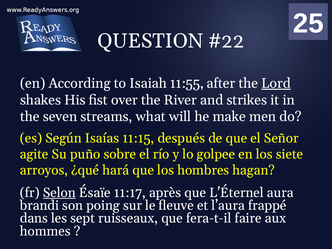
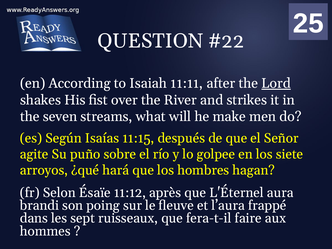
11:55: 11:55 -> 11:11
Selon underline: present -> none
11:17: 11:17 -> 11:12
